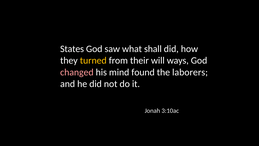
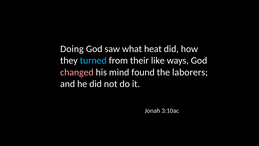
States: States -> Doing
shall: shall -> heat
turned colour: yellow -> light blue
will: will -> like
